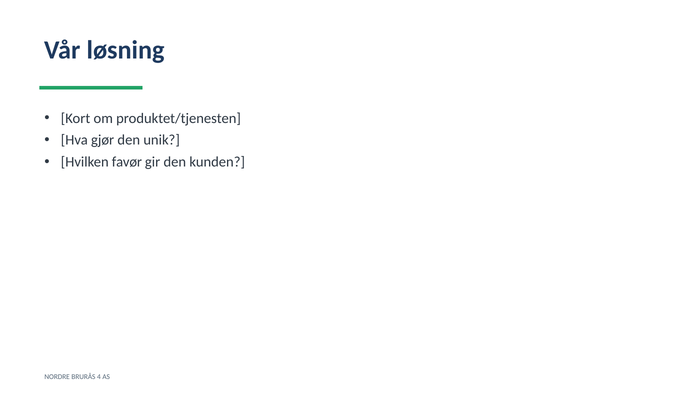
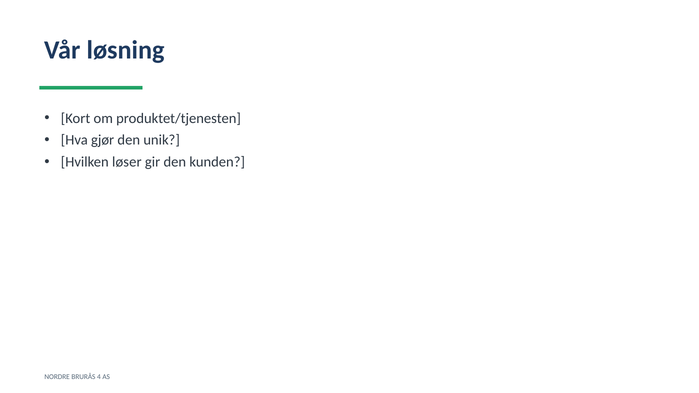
favør: favør -> løser
